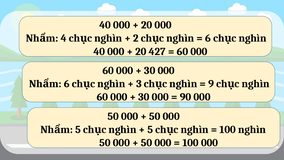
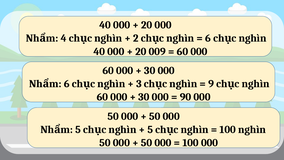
427: 427 -> 009
